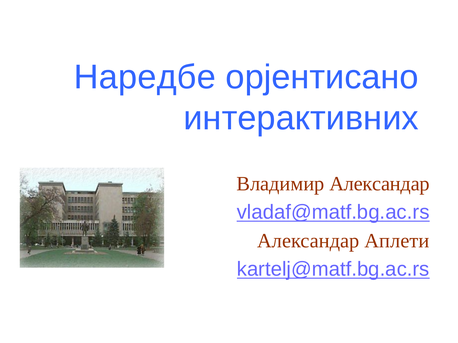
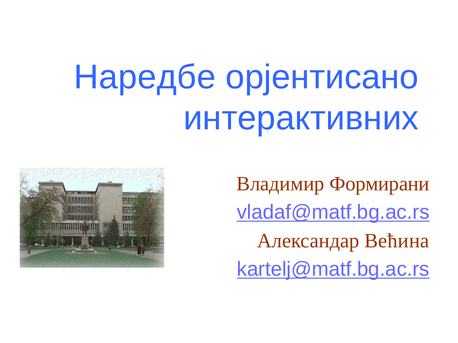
Владимир Александар: Александар -> Формирани
Аплети: Аплети -> Већина
